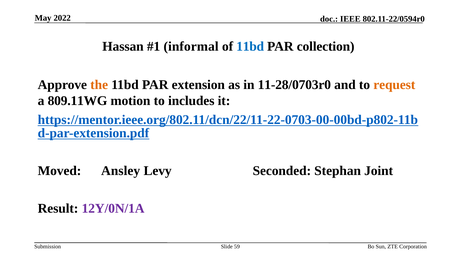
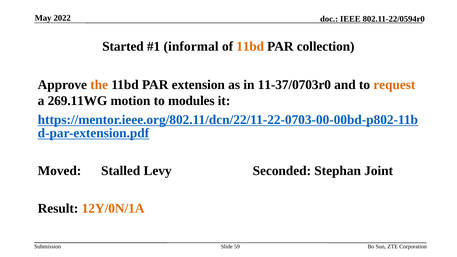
Hassan: Hassan -> Started
11bd at (250, 47) colour: blue -> orange
11-28/0703r0: 11-28/0703r0 -> 11-37/0703r0
809.11WG: 809.11WG -> 269.11WG
includes: includes -> modules
Ansley: Ansley -> Stalled
12Y/0N/1A colour: purple -> orange
